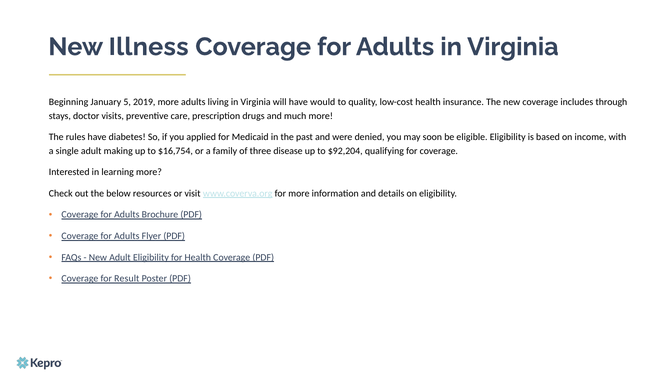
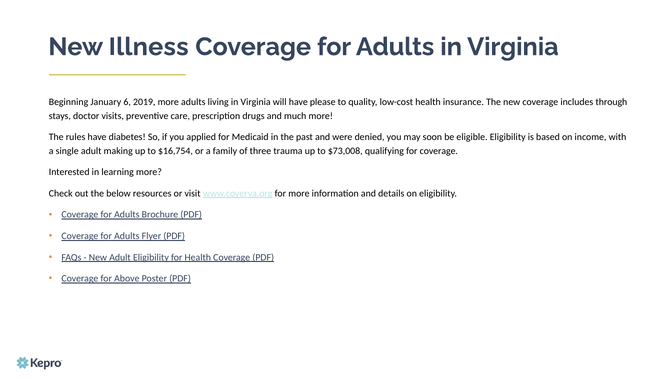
5: 5 -> 6
would: would -> please
disease: disease -> trauma
$92,204: $92,204 -> $73,008
Result: Result -> Above
